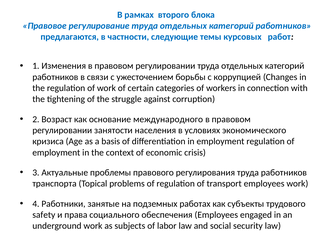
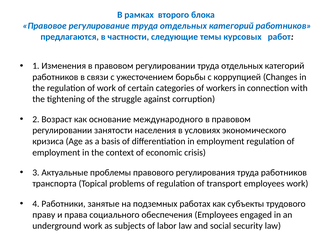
safety: safety -> праву
